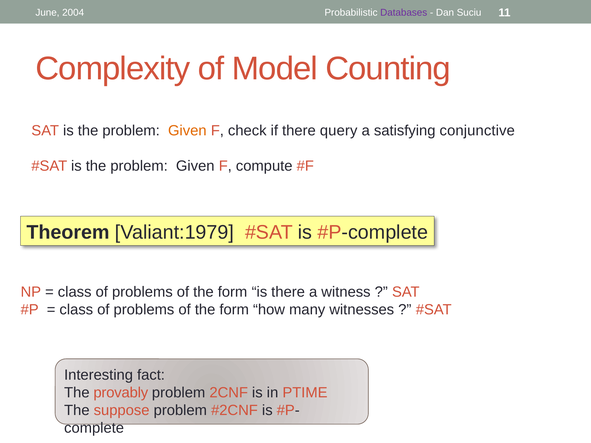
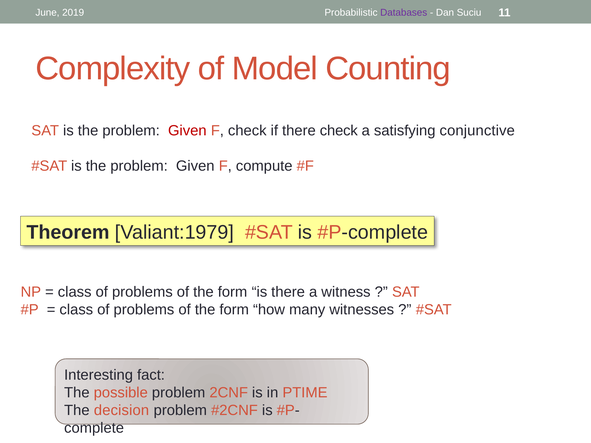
2004: 2004 -> 2019
Given at (187, 131) colour: orange -> red
there query: query -> check
provably: provably -> possible
suppose: suppose -> decision
